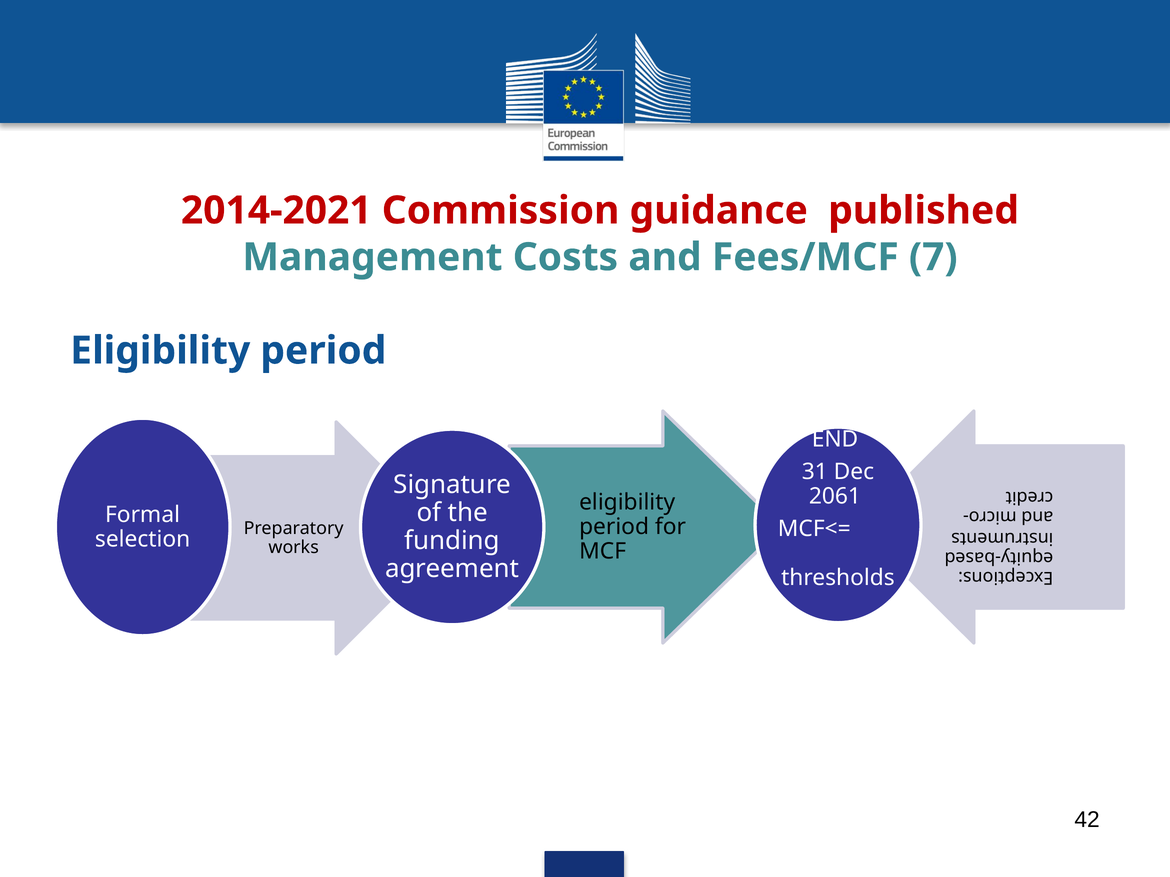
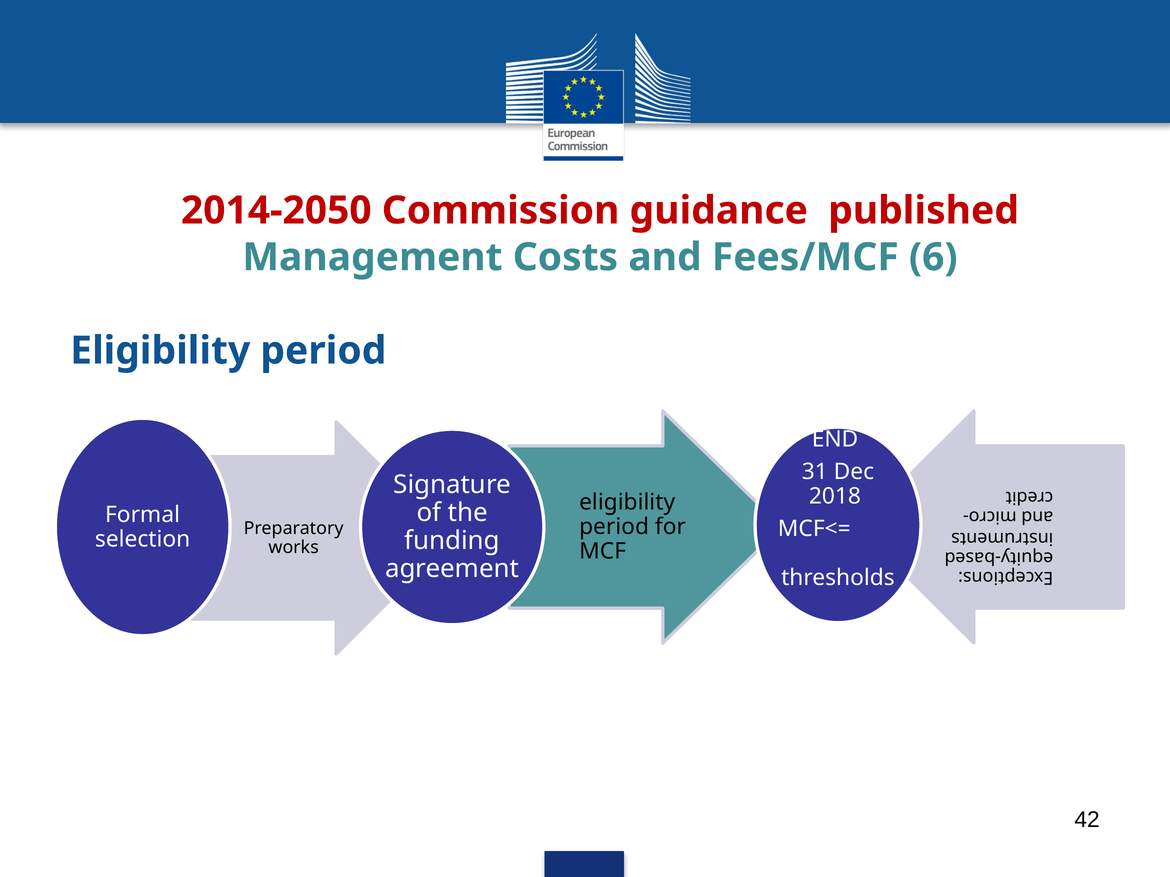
2014-2021: 2014-2021 -> 2014-2050
7: 7 -> 6
2061: 2061 -> 2018
